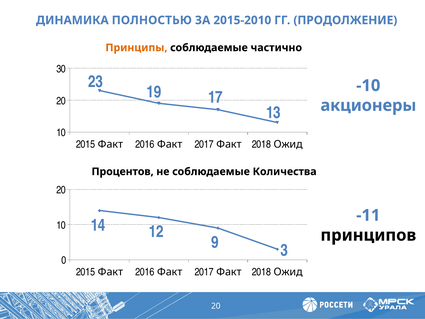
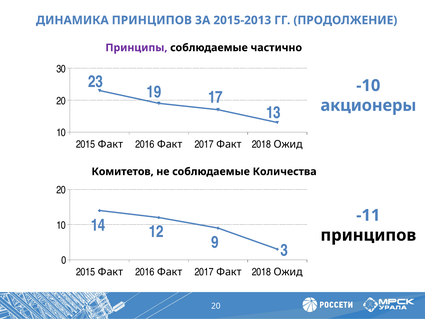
ДИНАМИКА ПОЛНОСТЬЮ: ПОЛНОСТЬЮ -> ПРИНЦИПОВ
2015-2010: 2015-2010 -> 2015-2013
Принципы colour: orange -> purple
Процентов: Процентов -> Комитетов
